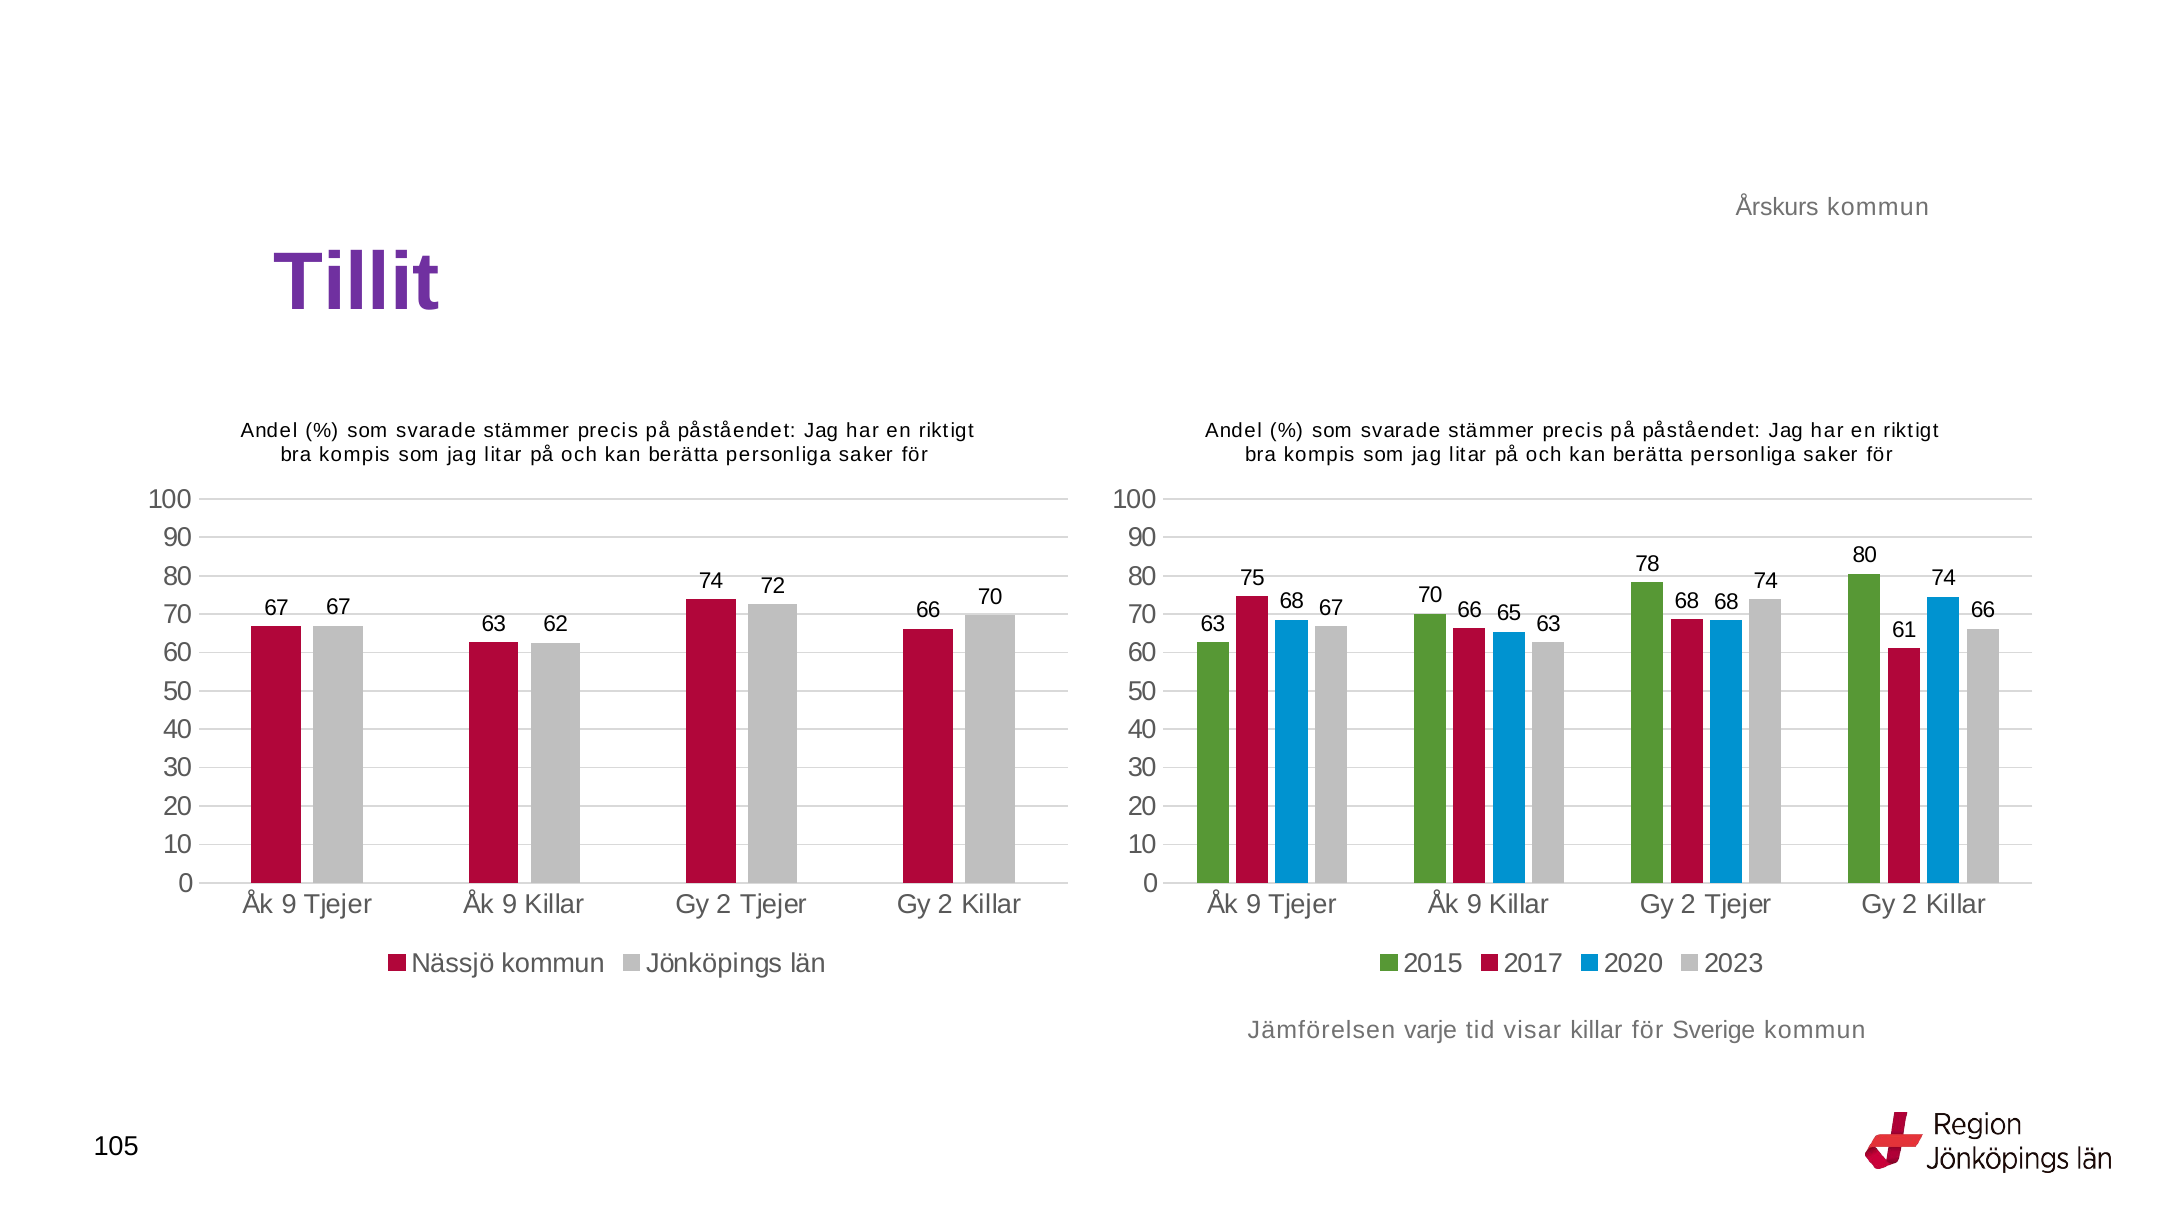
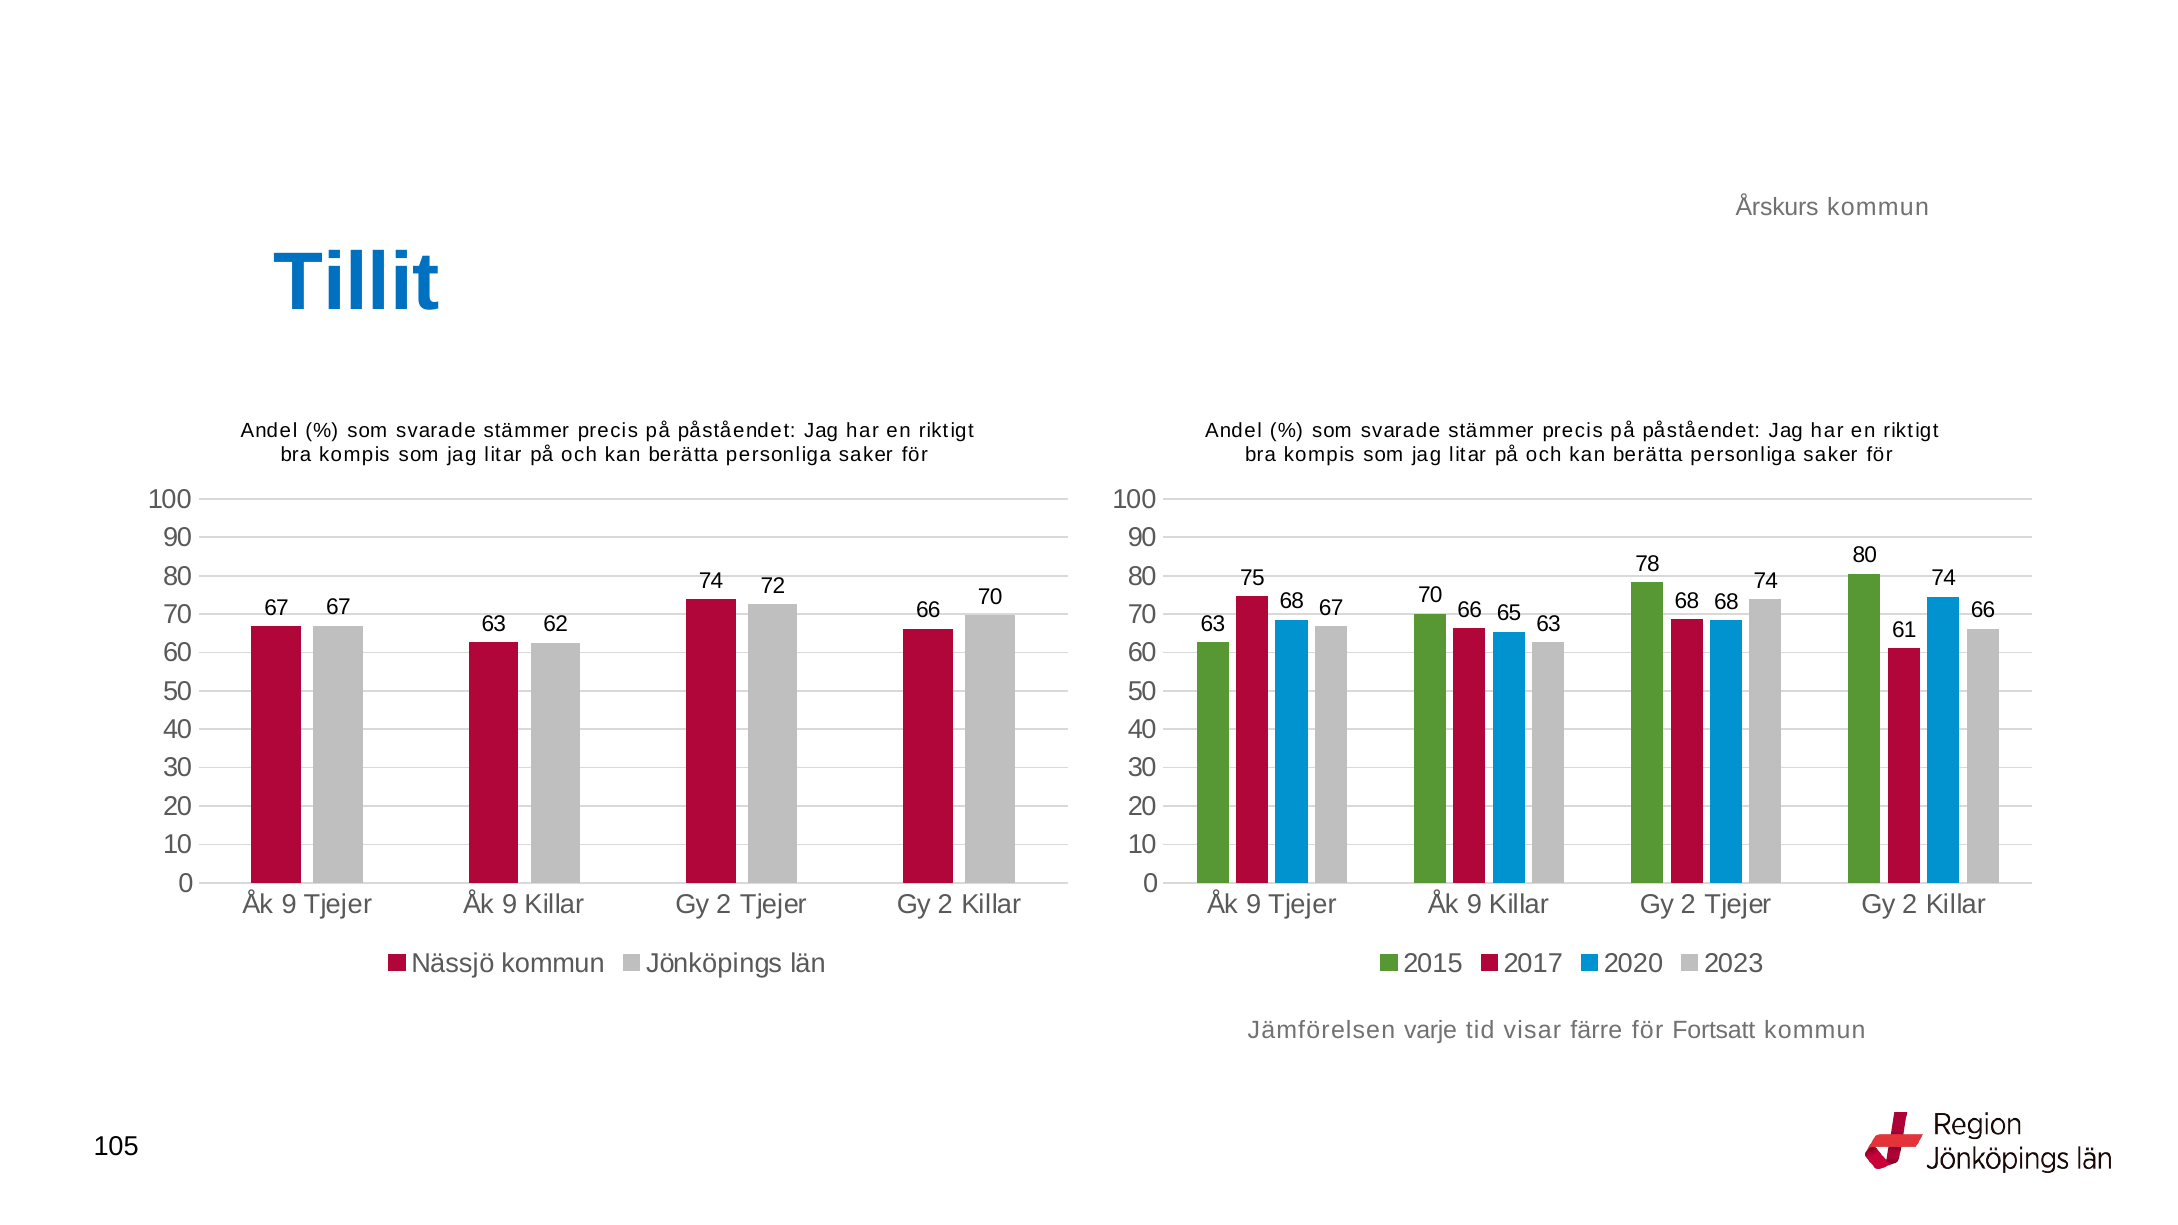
Tillit colour: purple -> blue
visar killar: killar -> färre
Sverige: Sverige -> Fortsatt
